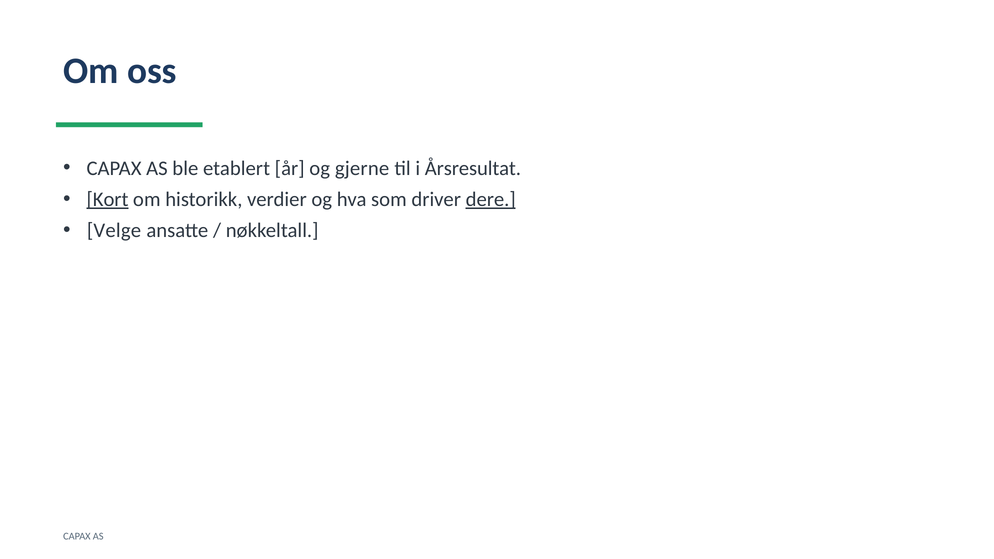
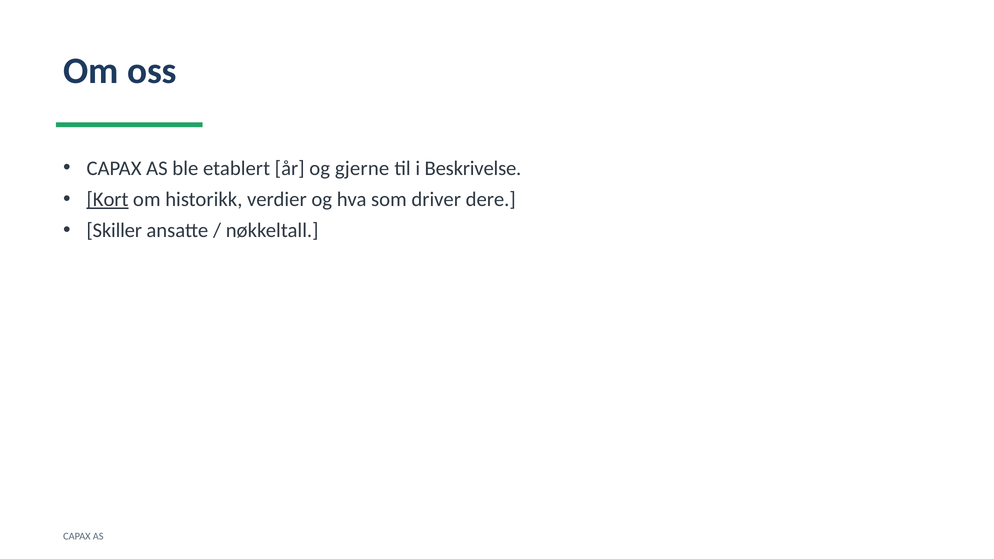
Årsresultat: Årsresultat -> Beskrivelse
dere underline: present -> none
Velge: Velge -> Skiller
